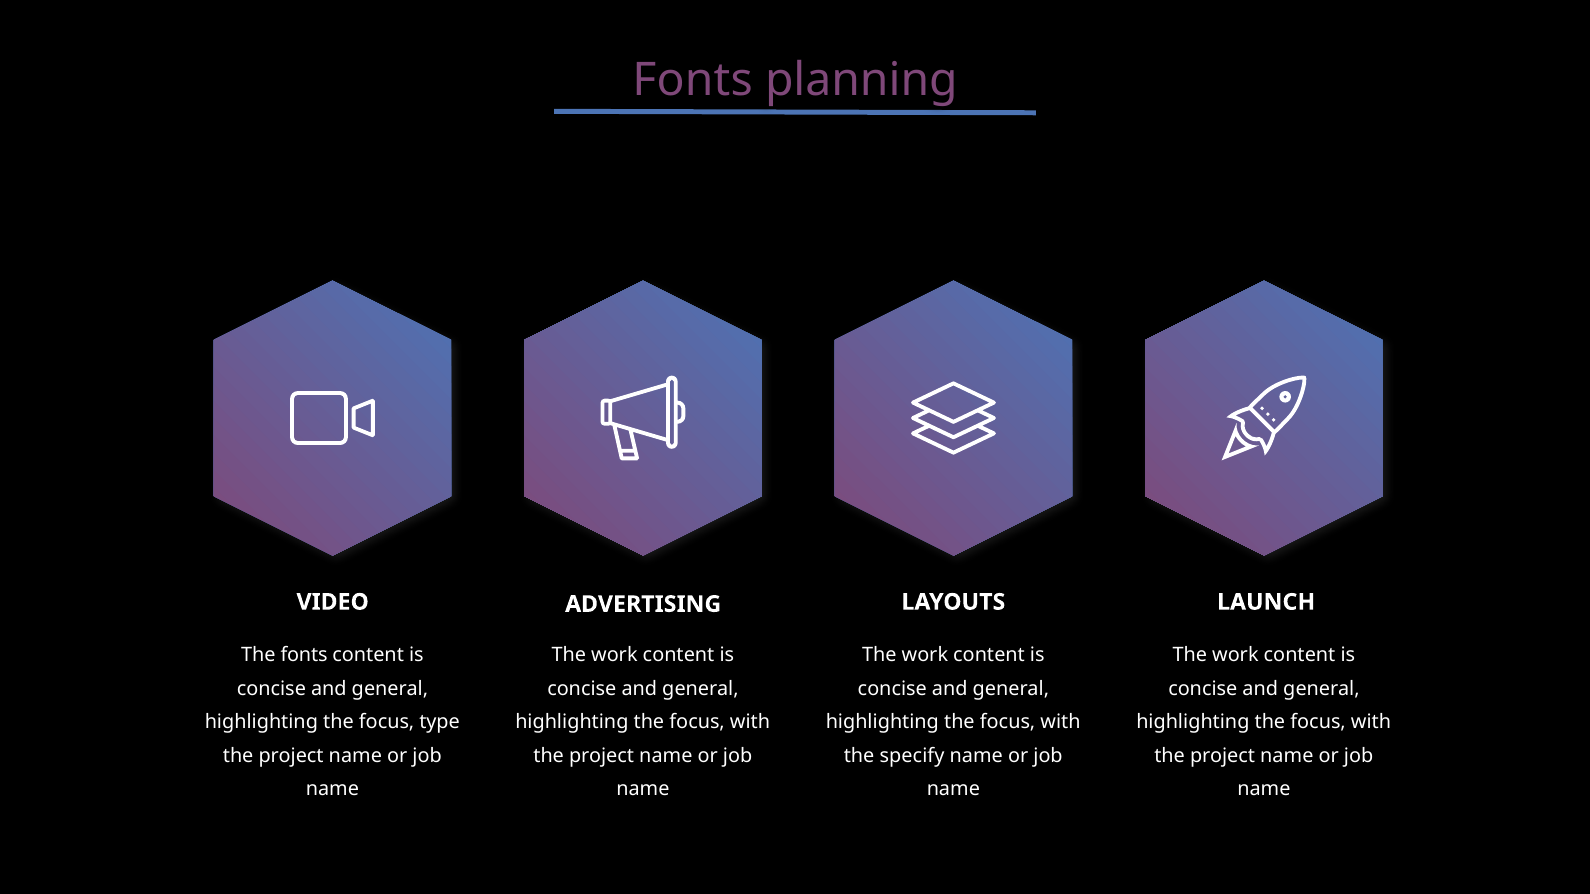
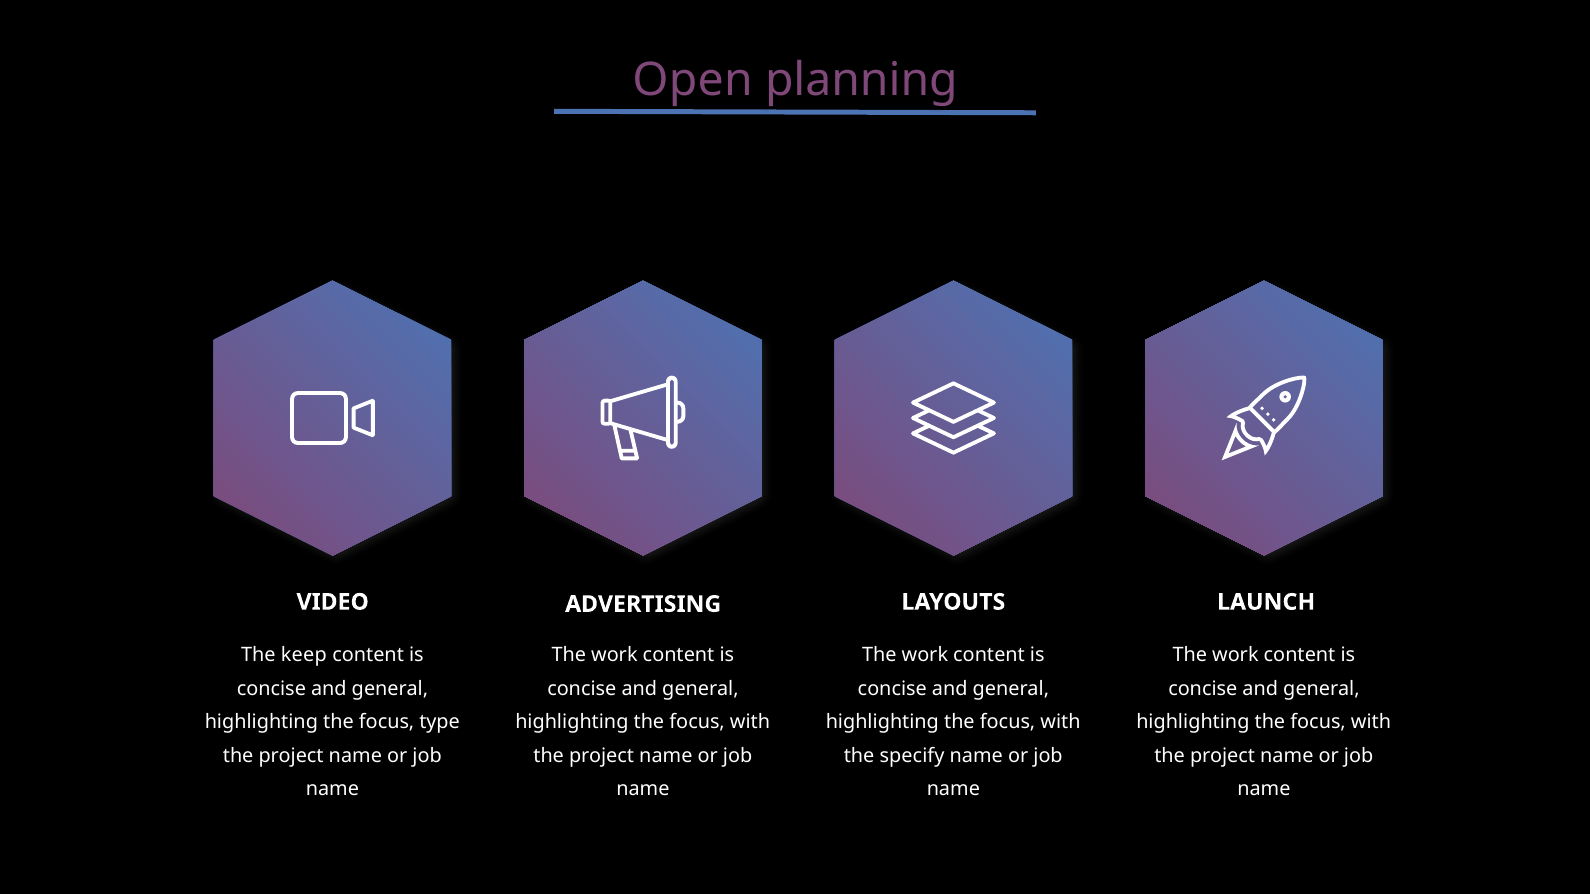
Fonts at (693, 80): Fonts -> Open
The fonts: fonts -> keep
